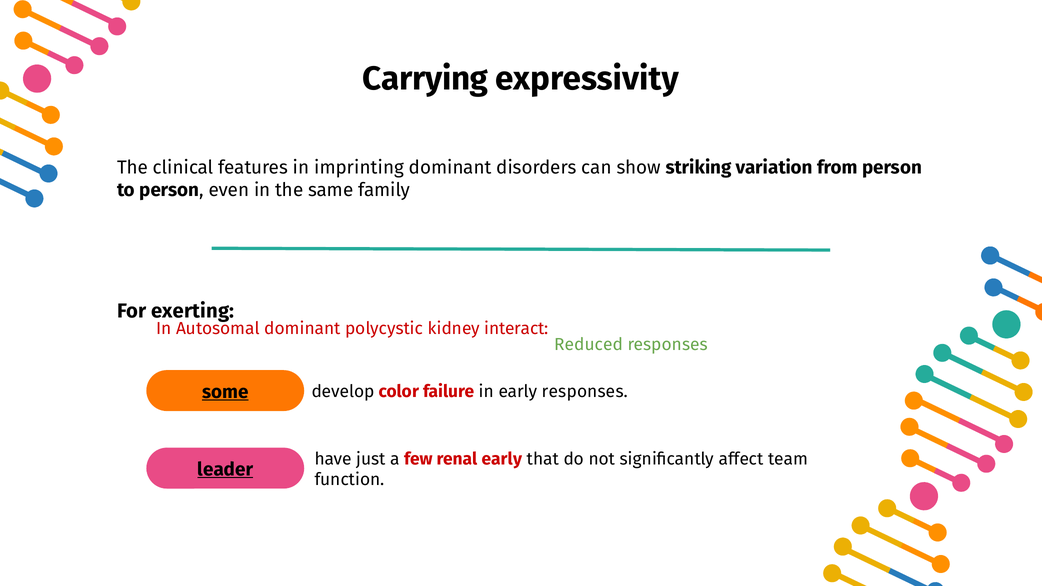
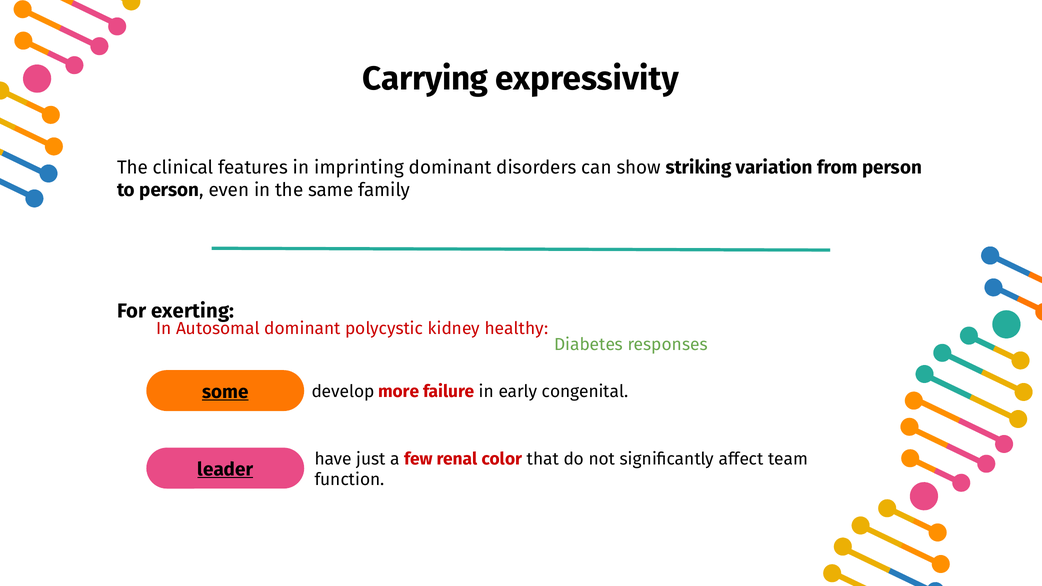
interact: interact -> healthy
Reduced: Reduced -> Diabetes
color: color -> more
early responses: responses -> congenital
renal early: early -> color
